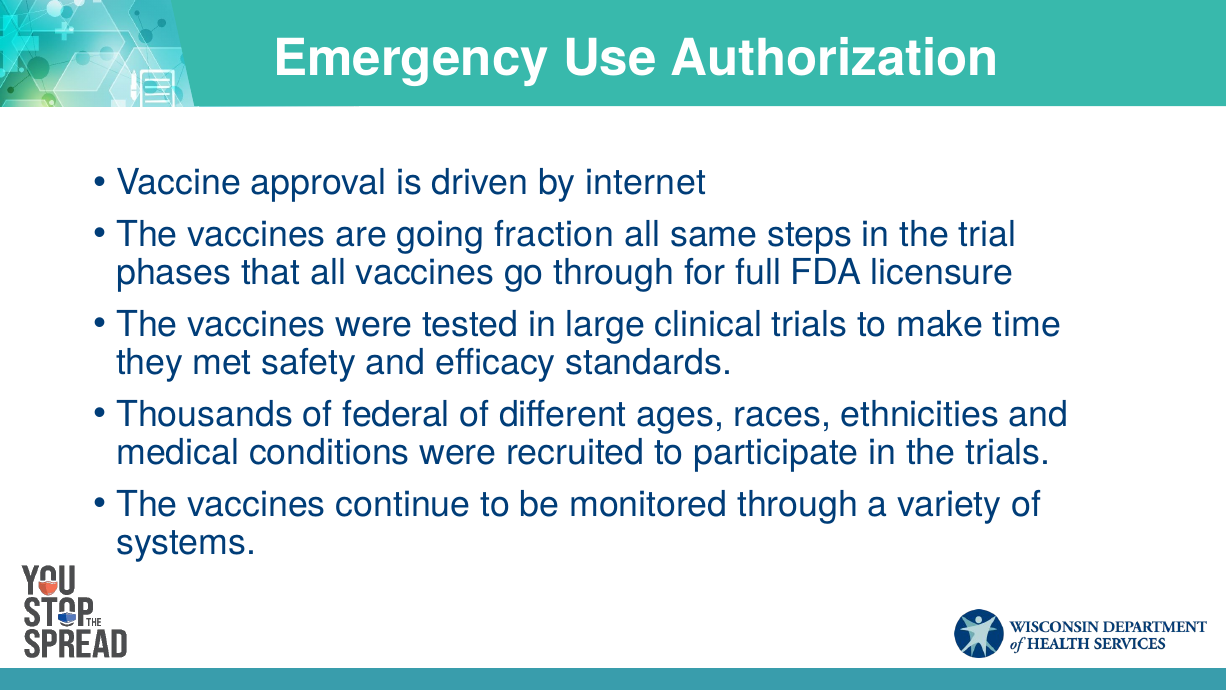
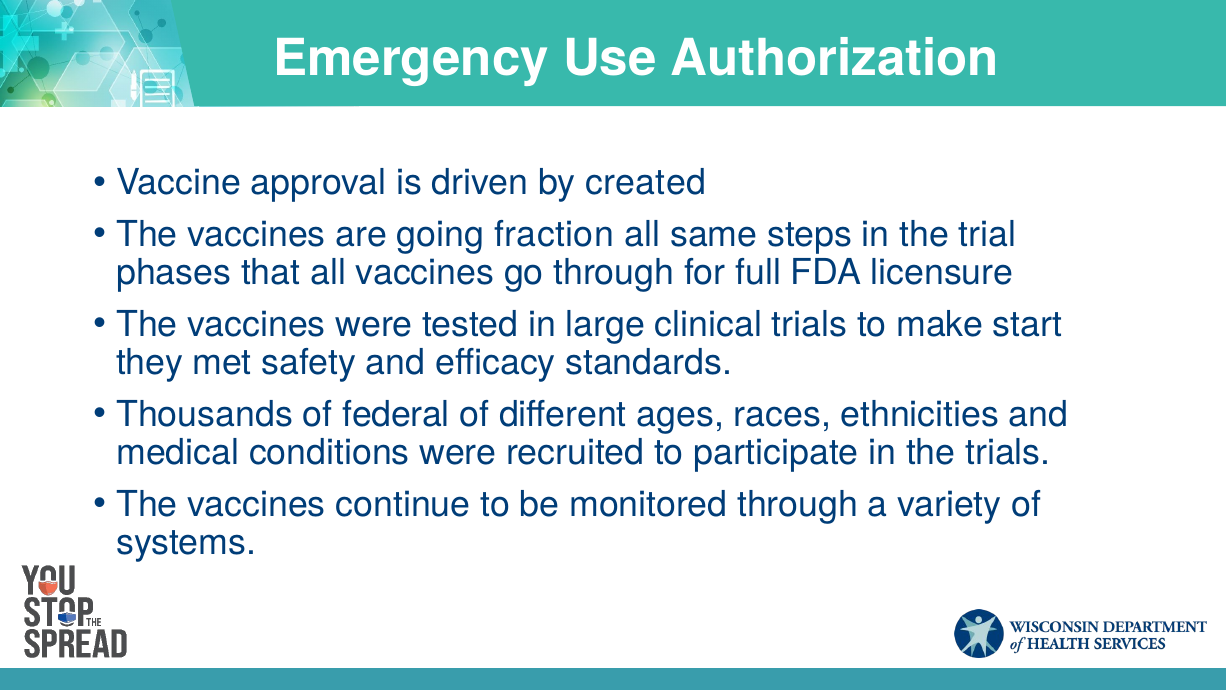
internet: internet -> created
time: time -> start
